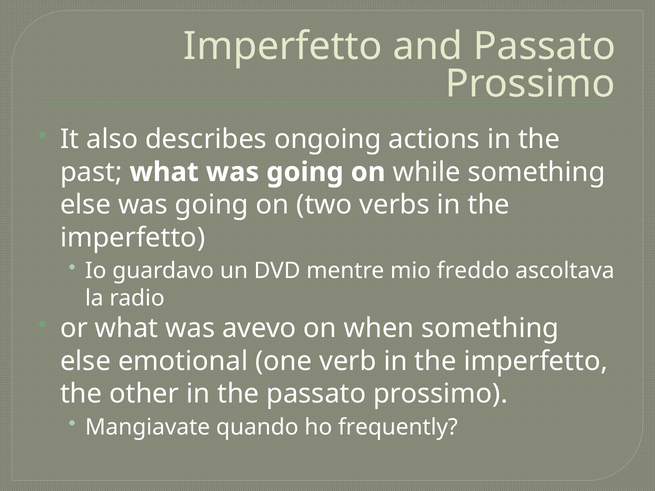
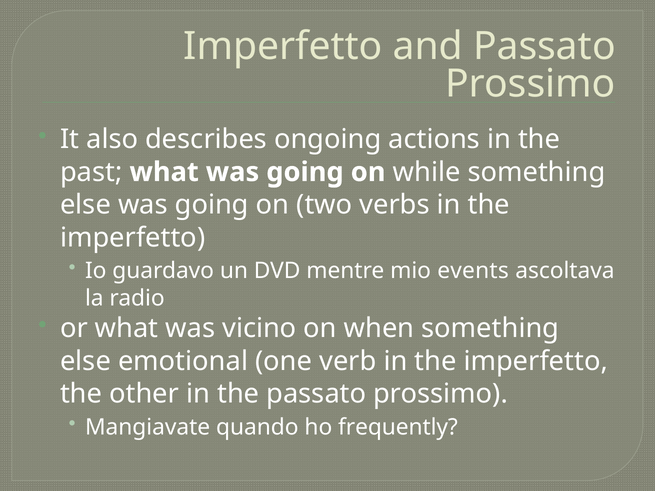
freddo: freddo -> events
avevo: avevo -> vicino
